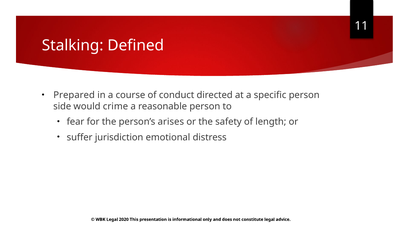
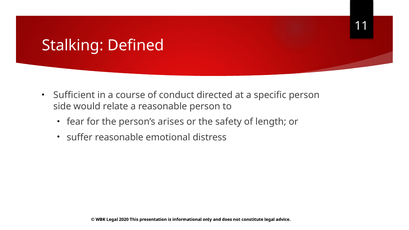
Prepared: Prepared -> Sufficient
crime: crime -> relate
suffer jurisdiction: jurisdiction -> reasonable
